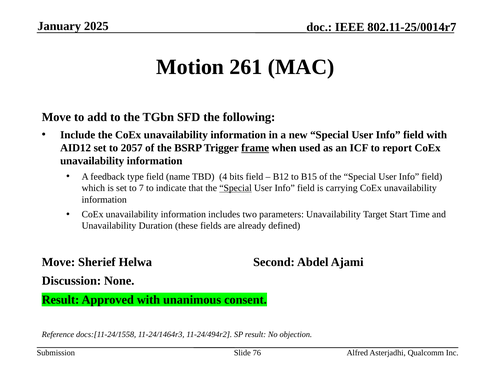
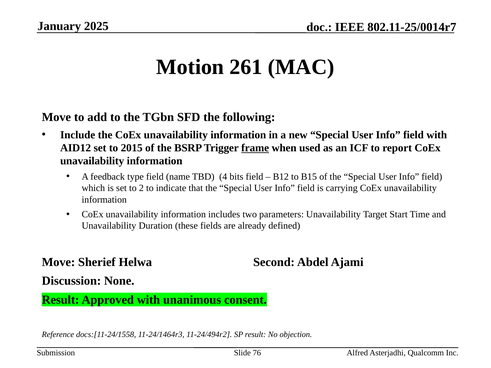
2057: 2057 -> 2015
7: 7 -> 2
Special at (236, 188) underline: present -> none
